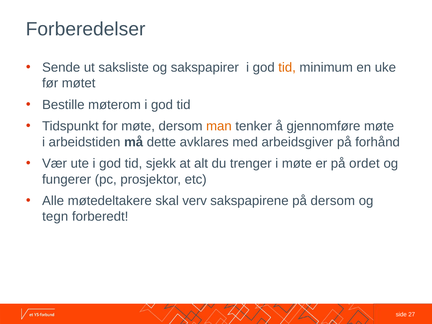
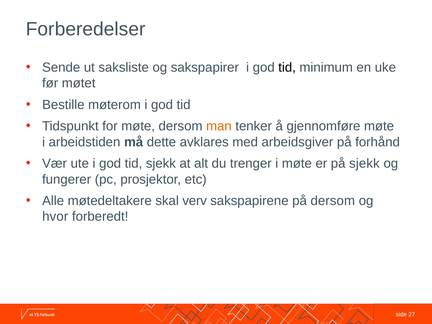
tid at (287, 67) colour: orange -> black
på ordet: ordet -> sjekk
tegn: tegn -> hvor
